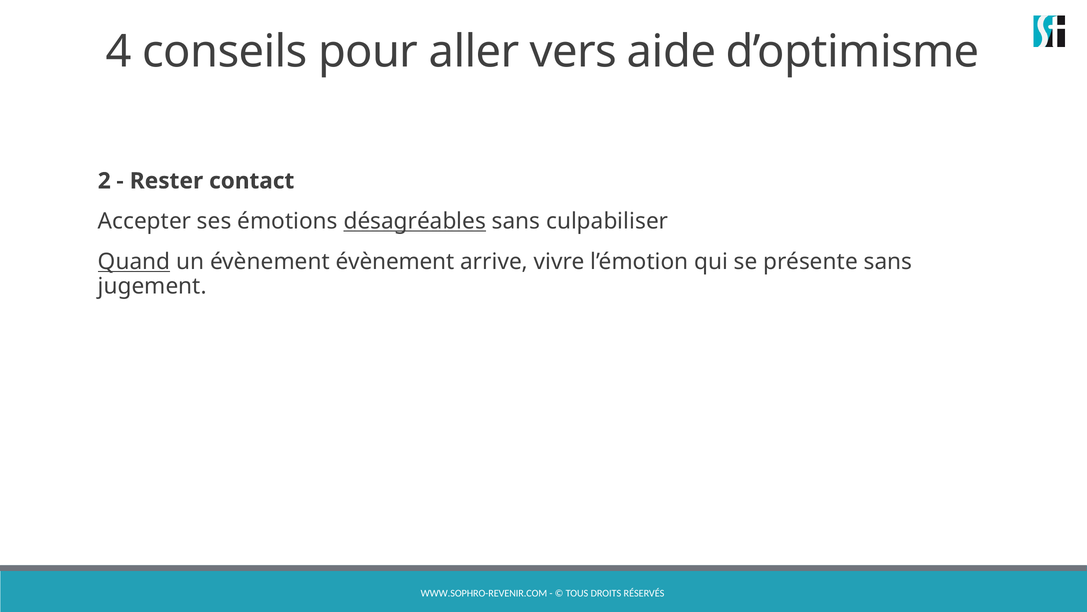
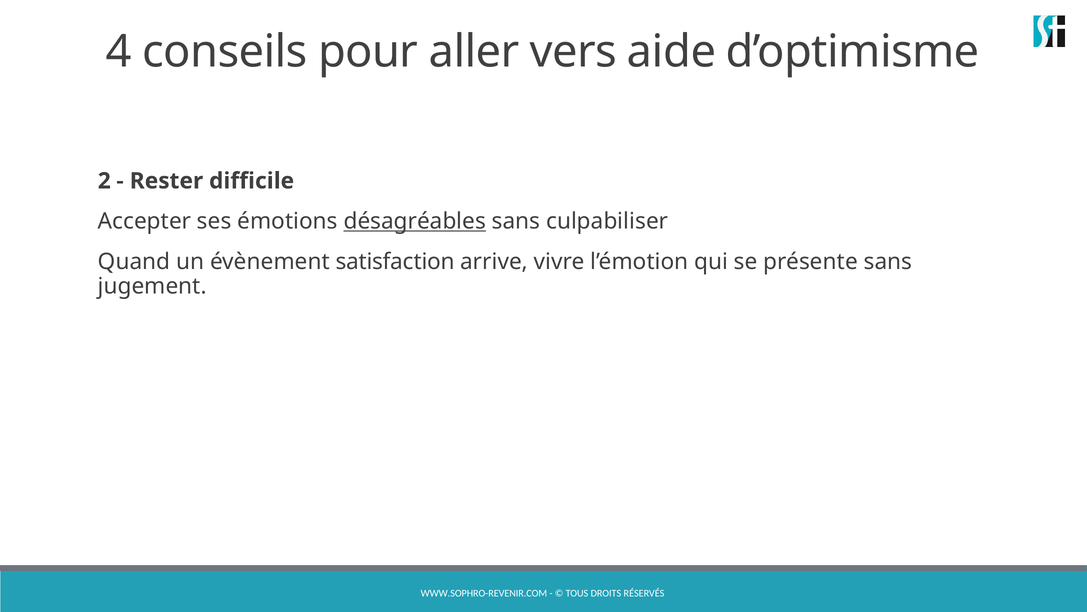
contact: contact -> difficile
Quand underline: present -> none
évènement évènement: évènement -> satisfaction
